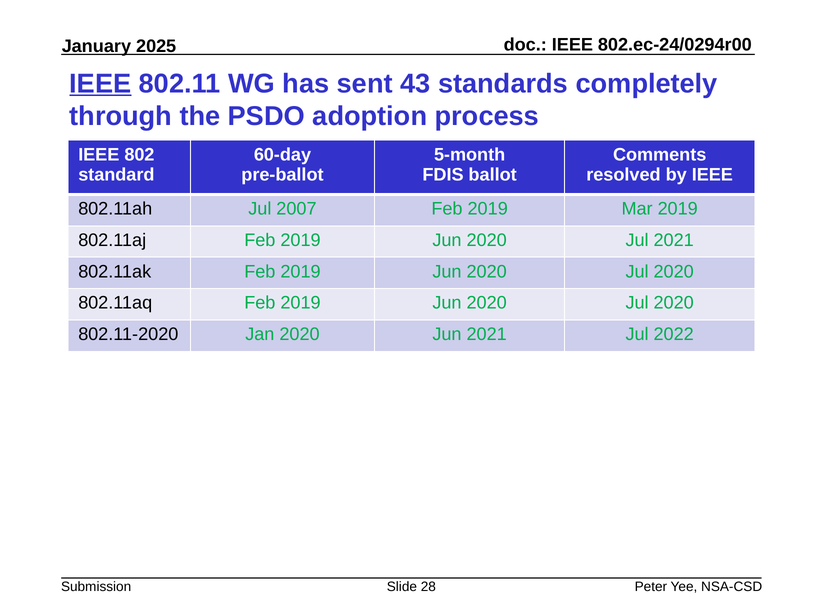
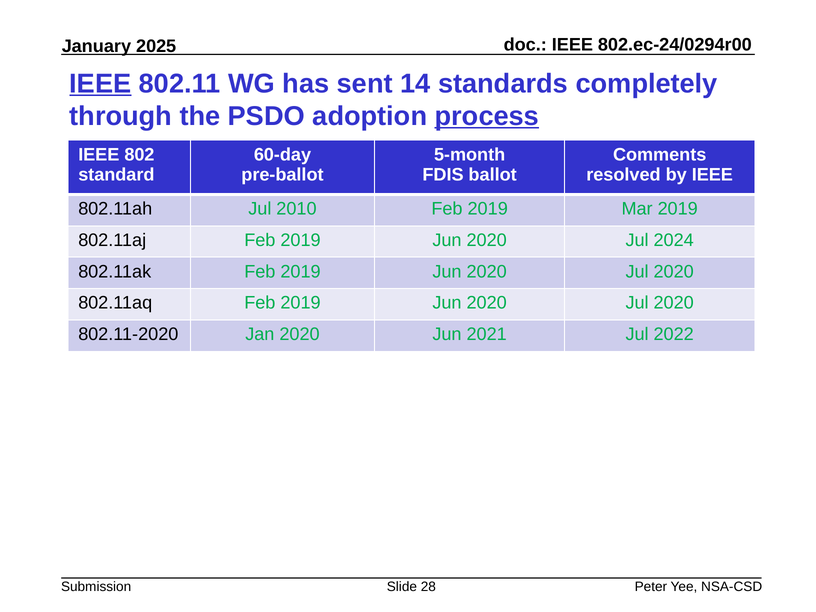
43: 43 -> 14
process underline: none -> present
2007: 2007 -> 2010
Jul 2021: 2021 -> 2024
